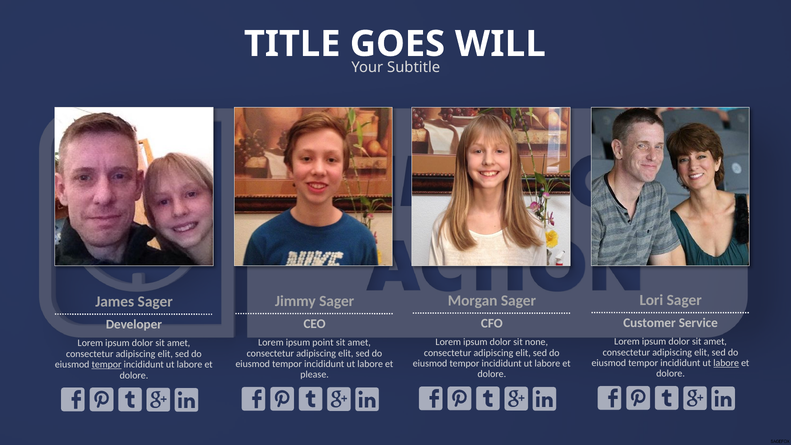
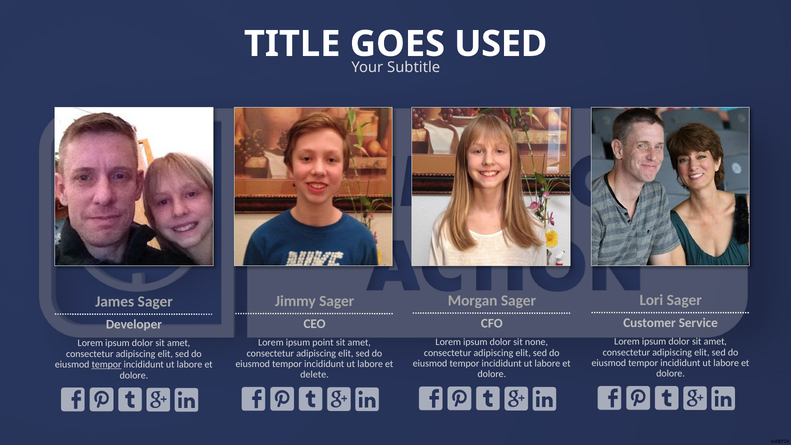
WILL: WILL -> USED
labore at (726, 363) underline: present -> none
please: please -> delete
